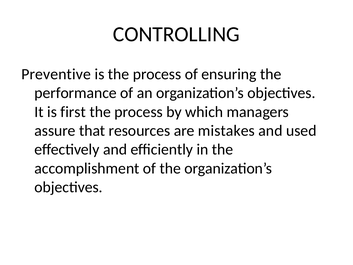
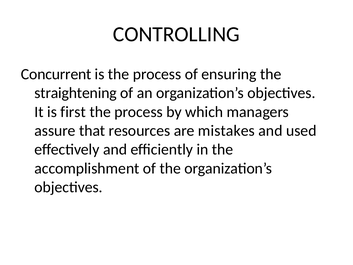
Preventive: Preventive -> Concurrent
performance: performance -> straightening
